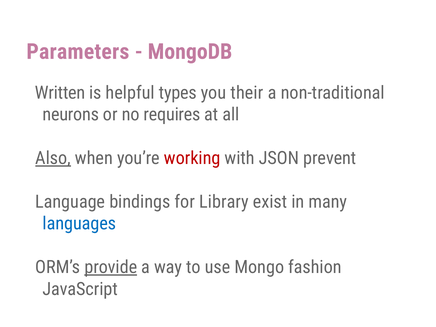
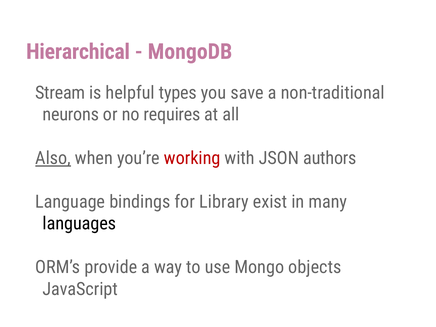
Parameters: Parameters -> Hierarchical
Written: Written -> Stream
their: their -> save
prevent: prevent -> authors
languages colour: blue -> black
provide underline: present -> none
fashion: fashion -> objects
